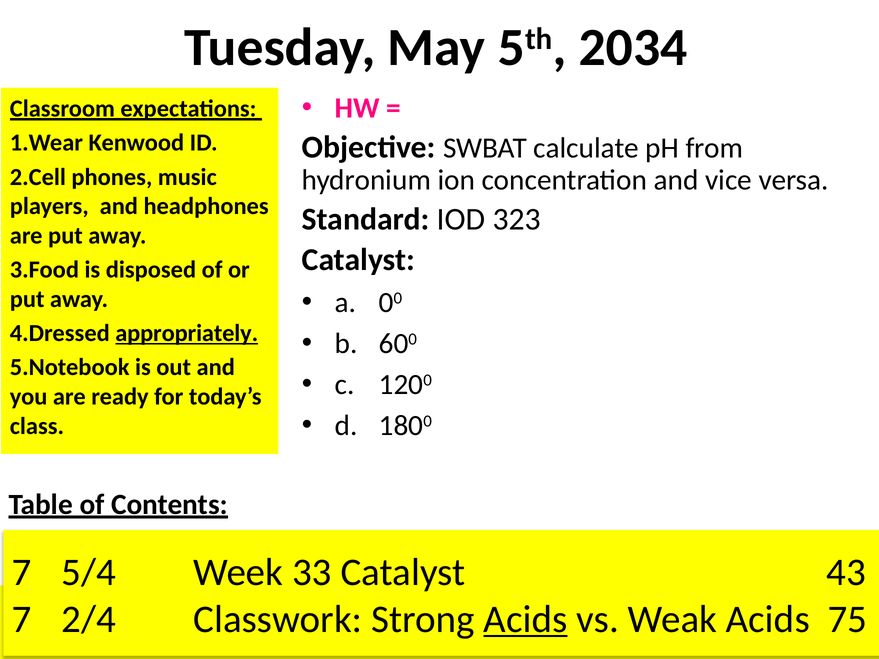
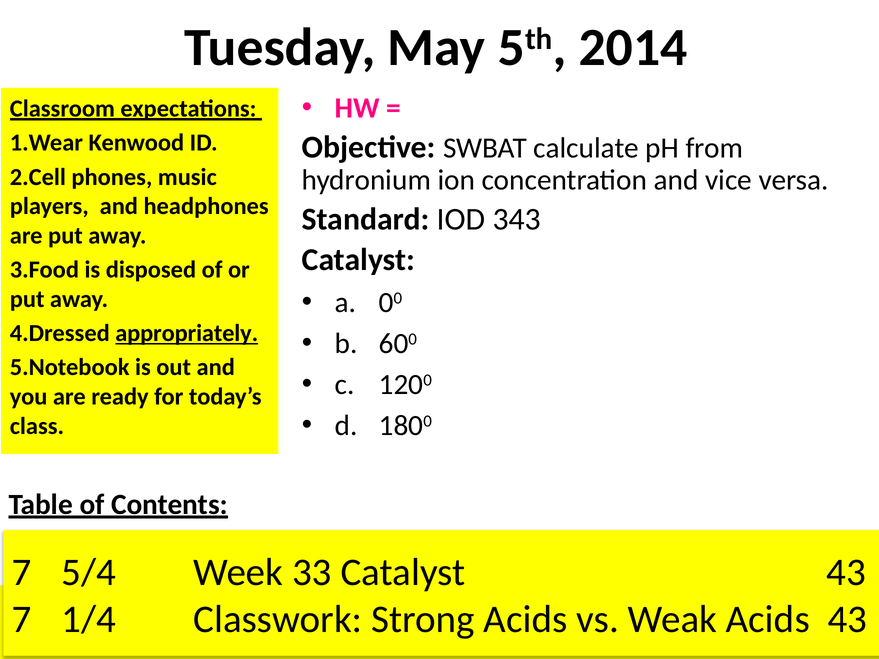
2034: 2034 -> 2014
323: 323 -> 343
2/4: 2/4 -> 1/4
Acids at (525, 619) underline: present -> none
Acids 75: 75 -> 43
